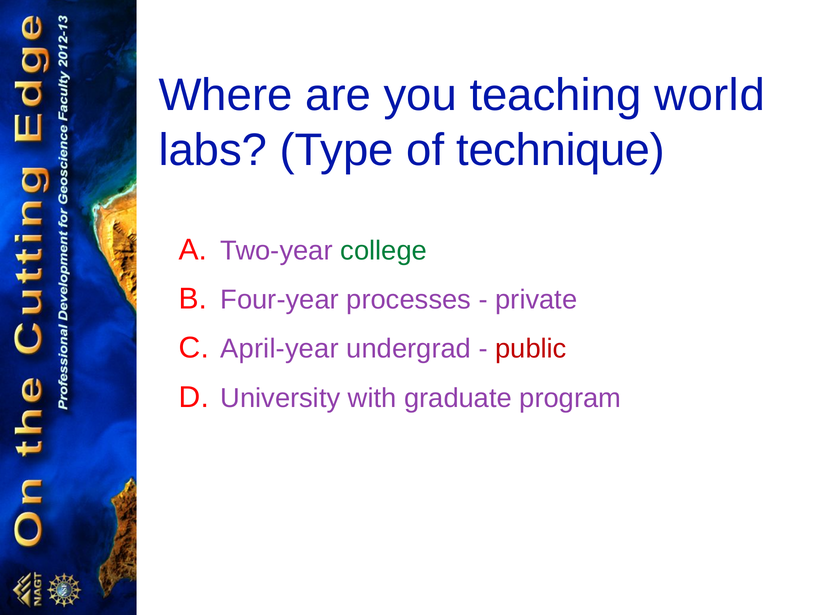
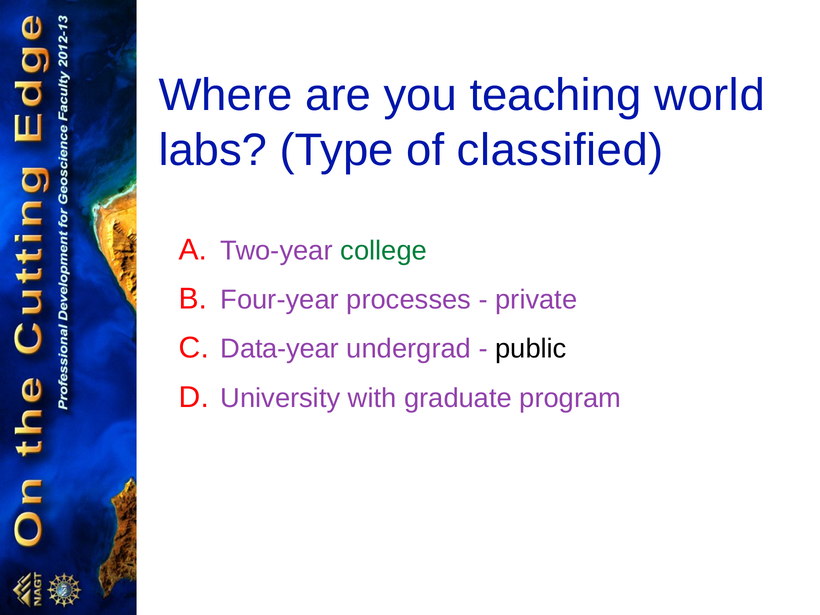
technique: technique -> classified
April-year: April-year -> Data-year
public colour: red -> black
